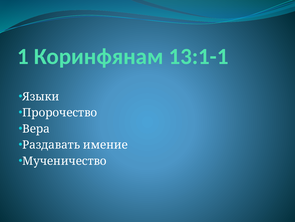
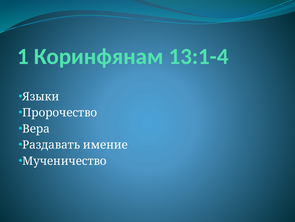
13:1-1: 13:1-1 -> 13:1-4
